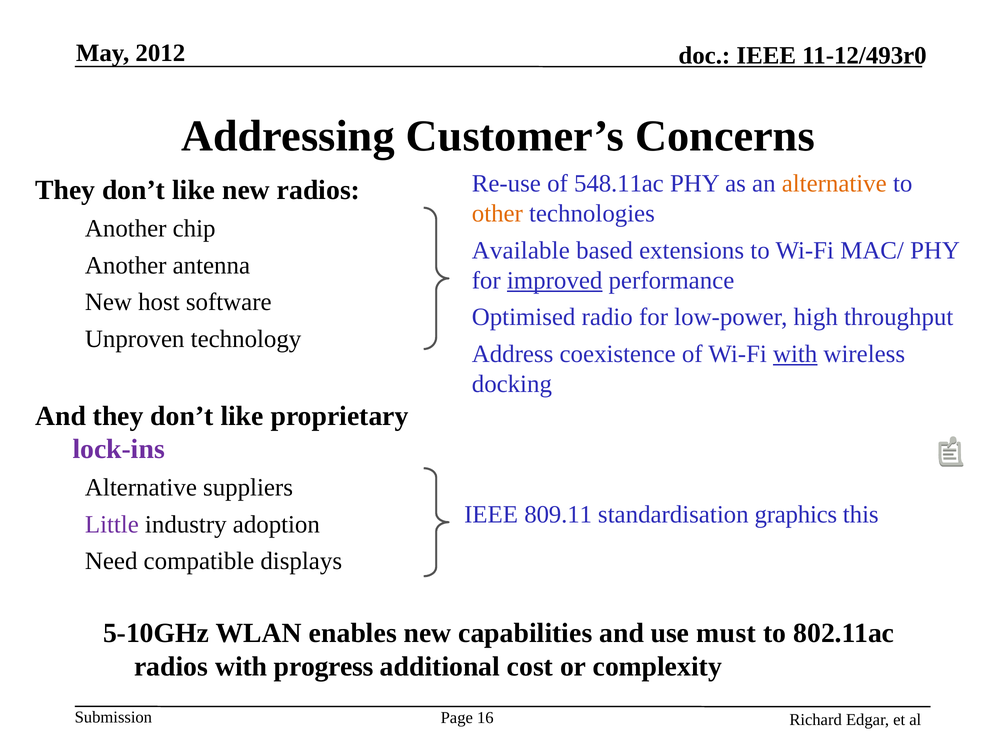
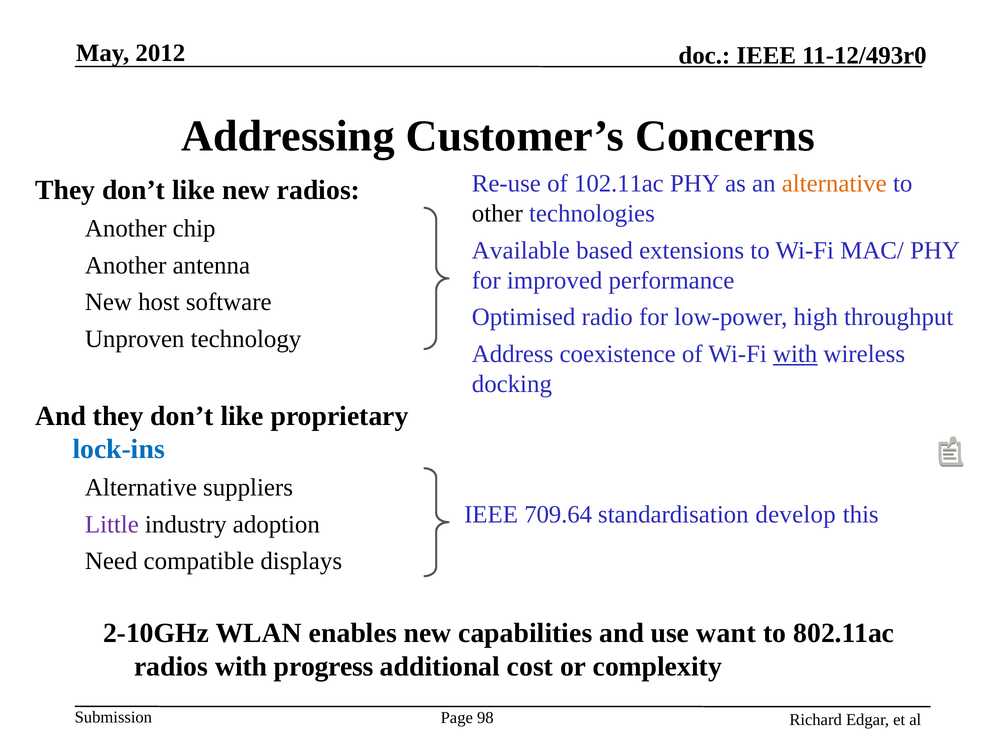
548.11ac: 548.11ac -> 102.11ac
other colour: orange -> black
improved underline: present -> none
lock-ins colour: purple -> blue
809.11: 809.11 -> 709.64
graphics: graphics -> develop
5-10GHz: 5-10GHz -> 2-10GHz
must: must -> want
16: 16 -> 98
